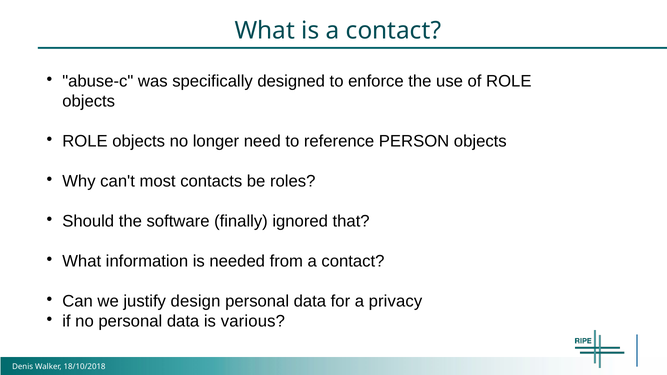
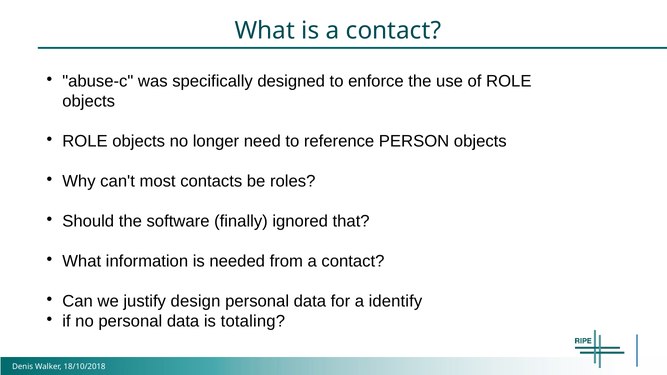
privacy: privacy -> identify
various: various -> totaling
